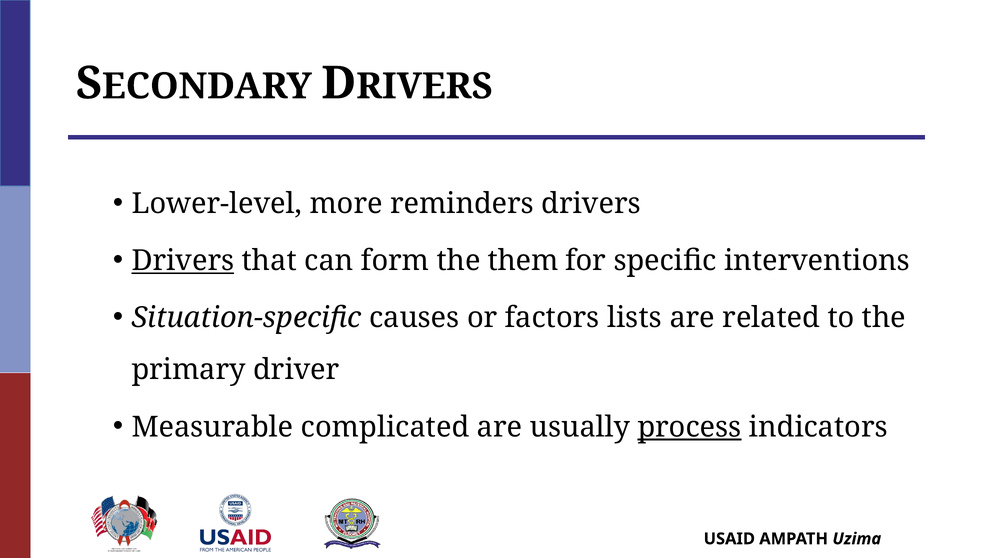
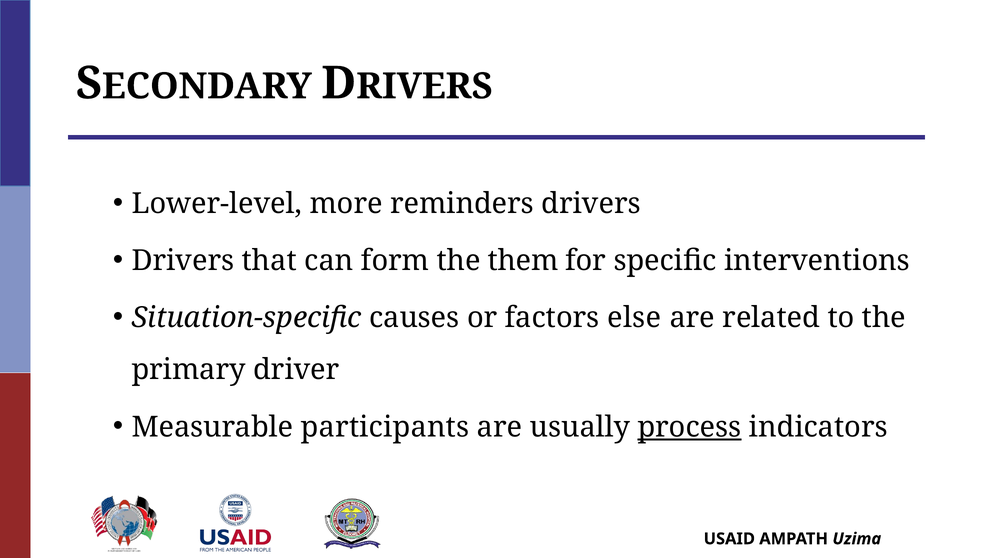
Drivers at (183, 261) underline: present -> none
lists: lists -> else
complicated: complicated -> participants
